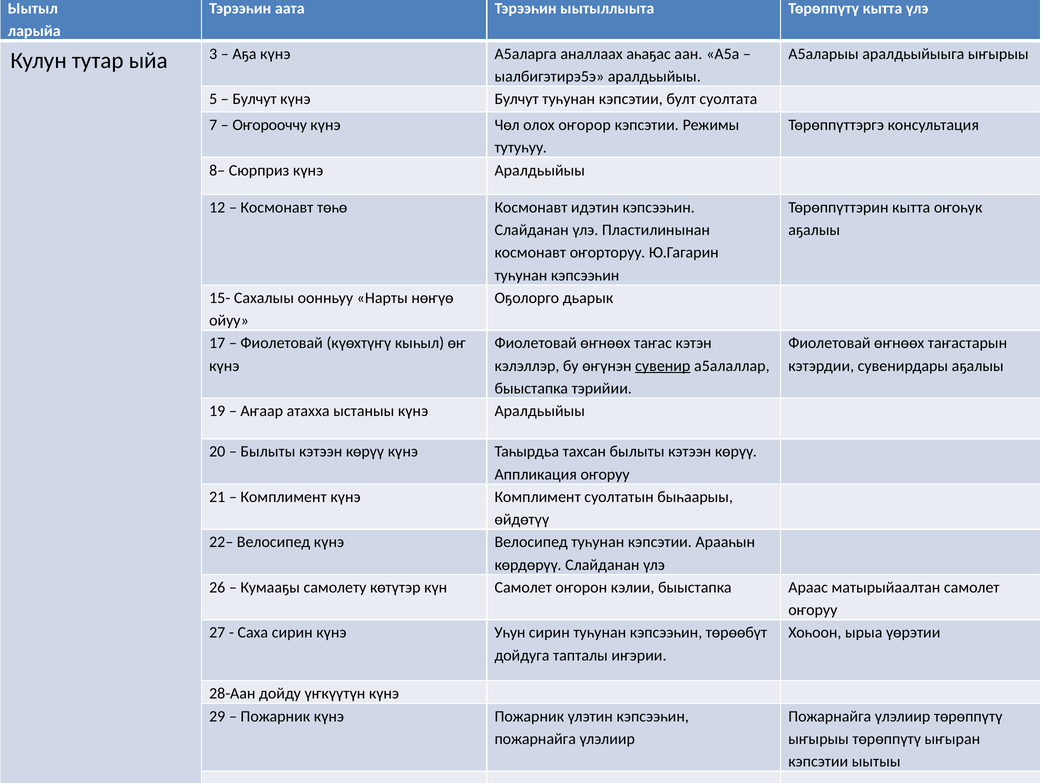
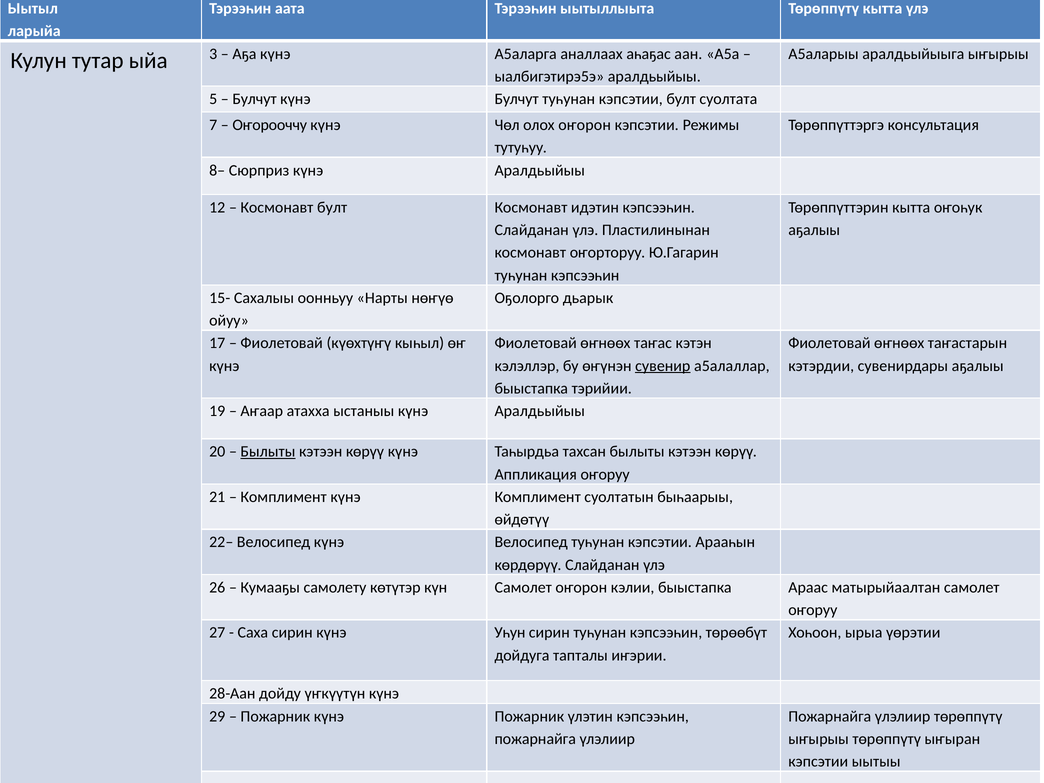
олох оҥорор: оҥорор -> оҥорон
Космонавт төһө: төһө -> булт
Былыты at (268, 452) underline: none -> present
